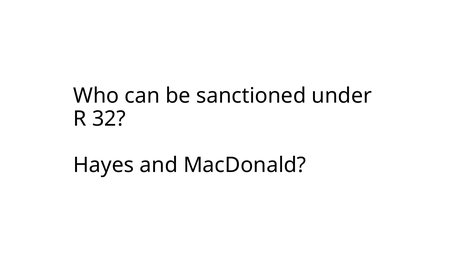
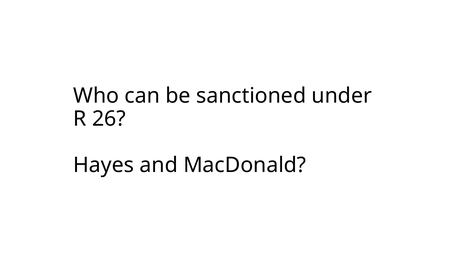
32: 32 -> 26
